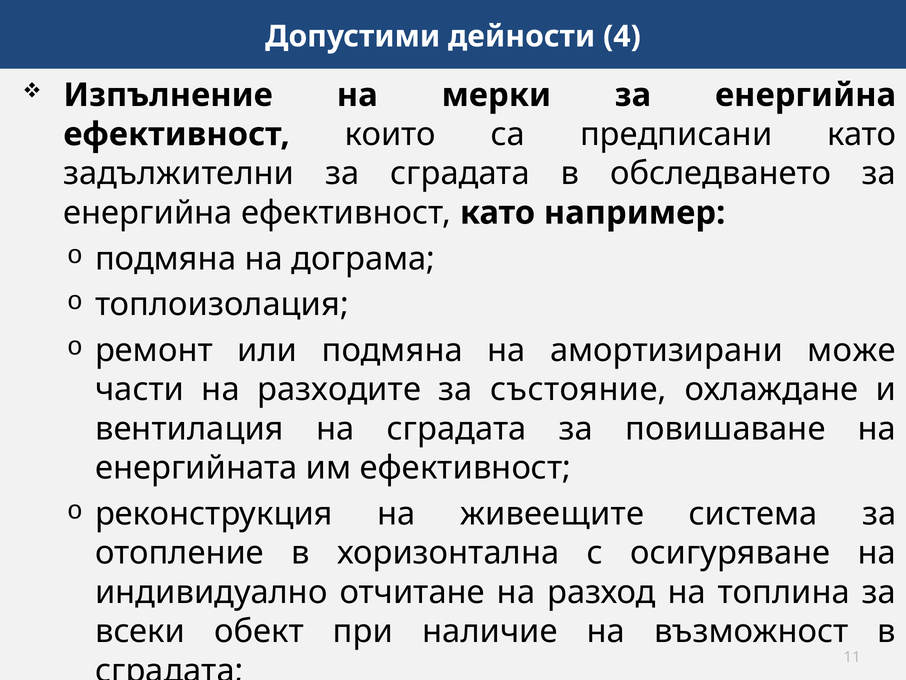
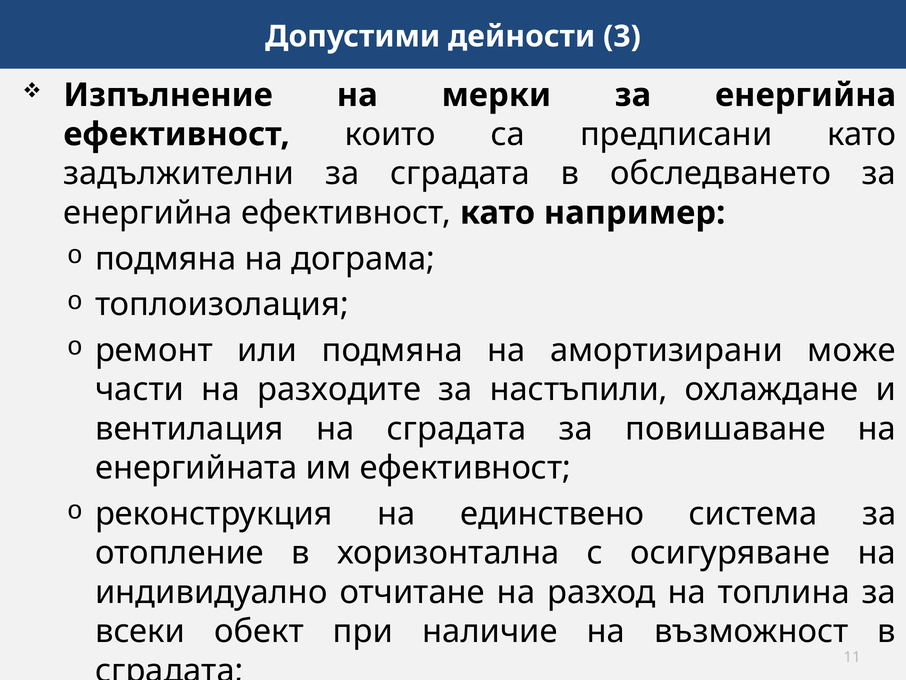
4: 4 -> 3
състояние: състояние -> настъпили
живеещите: живеещите -> единствено
